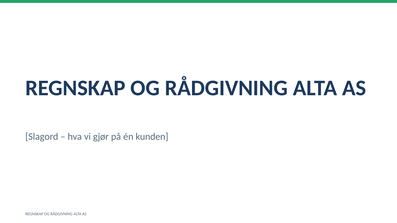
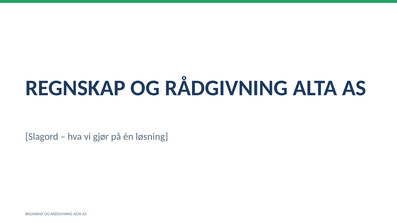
kunden: kunden -> løsning
